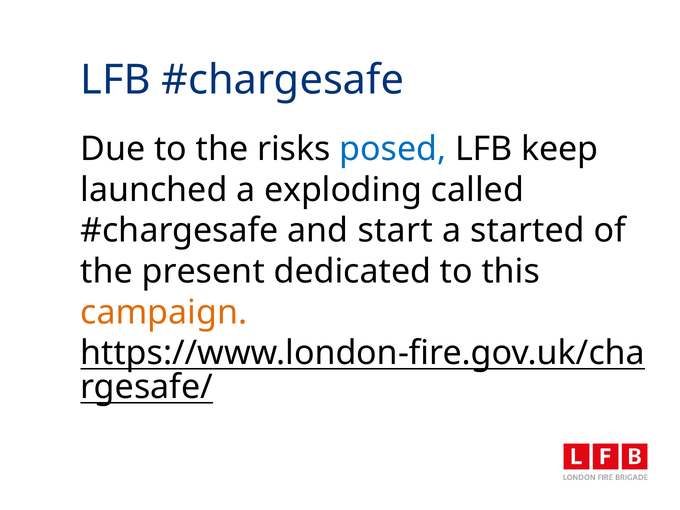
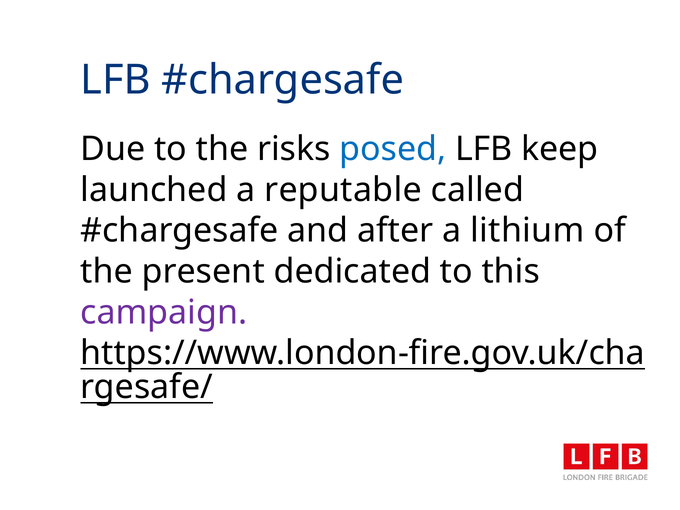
exploding: exploding -> reputable
start: start -> after
started: started -> lithium
campaign colour: orange -> purple
